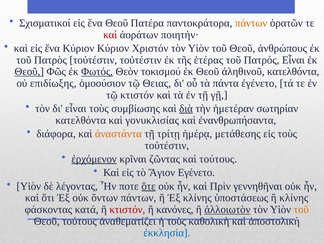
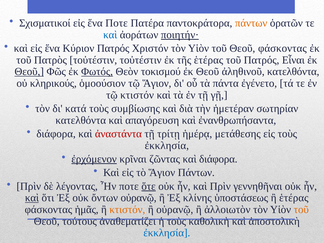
ἕνα Θεοῦ: Θεοῦ -> Ποτε
καὶ at (110, 35) colour: red -> blue
ποιητήν· underline: none -> present
Κύριον Κύριον: Κύριον -> Πατρός
Θεοῦ ἀνθρώπους: ἀνθρώπους -> φάσκοντας
επιδίωξης: επιδίωξης -> κληρικούς
τῷ Θειας: Θειας -> Ἅγιον
δι εἶναι: εἶναι -> κατά
διὰ underline: present -> none
γονυκλισίας: γονυκλισίας -> απαγόρευση
ἀναστάντα colour: orange -> red
τοὐτέστιν at (167, 145): τοὐτέστιν -> ἐκκλησία
καὶ τούτους: τούτους -> διάφορα
Ἅγιον Εγένετο: Εγένετο -> Πάντων
Υἱὸν at (29, 186): Υἱὸν -> Πρὶν
καὶ at (32, 198) underline: none -> present
ὄντων πάντων: πάντων -> οὐρανῷ
ἢ κλίνης: κλίνης -> ἑτέρας
κατά: κατά -> ἡμᾶς
κτιστόν at (127, 210) colour: red -> orange
ἢ κανόνες: κανόνες -> οὐρανῷ
ἀλλοιωτὸν underline: present -> none
